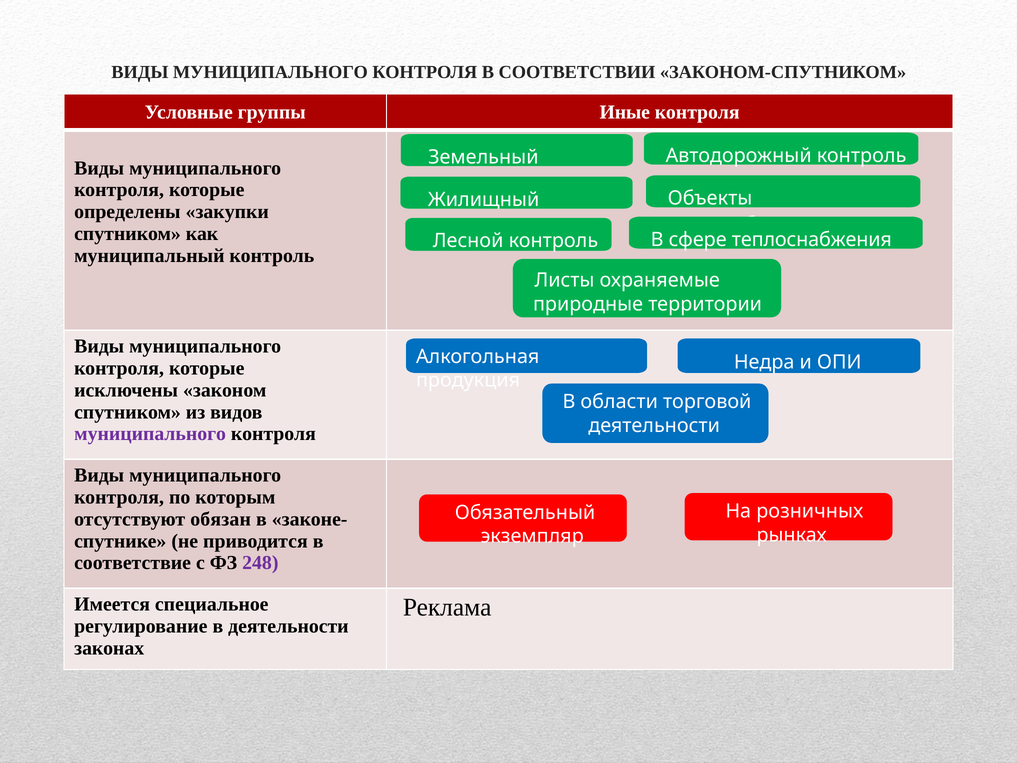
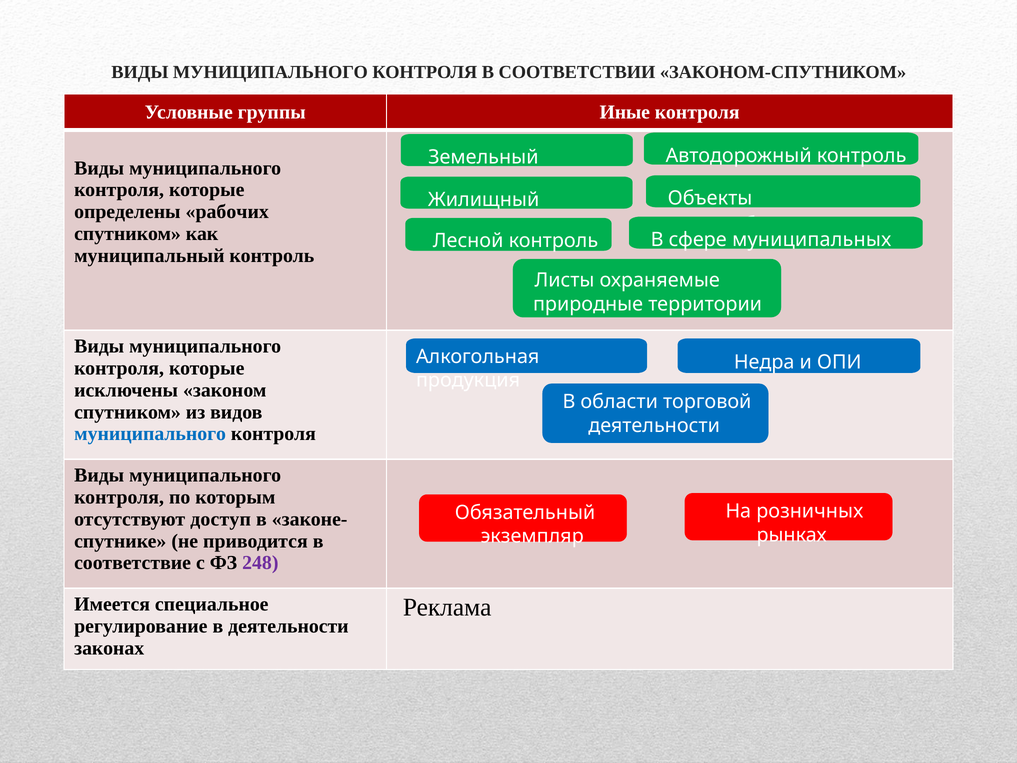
закупки: закупки -> рабочих
сфере теплоснабжения: теплоснабжения -> муниципальных
муниципального at (150, 434) colour: purple -> blue
обязан: обязан -> доступ
